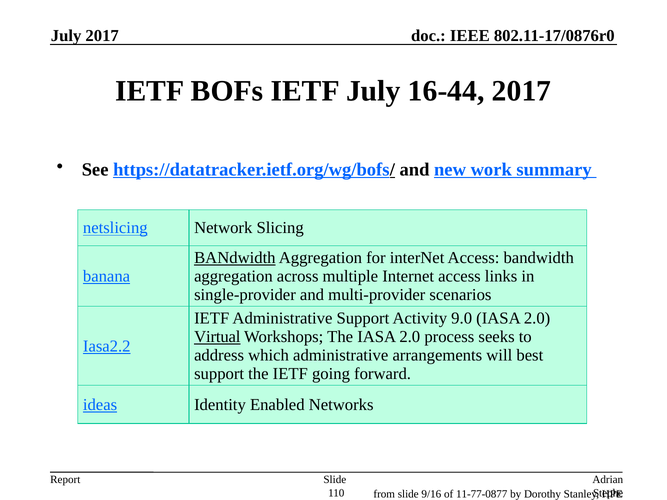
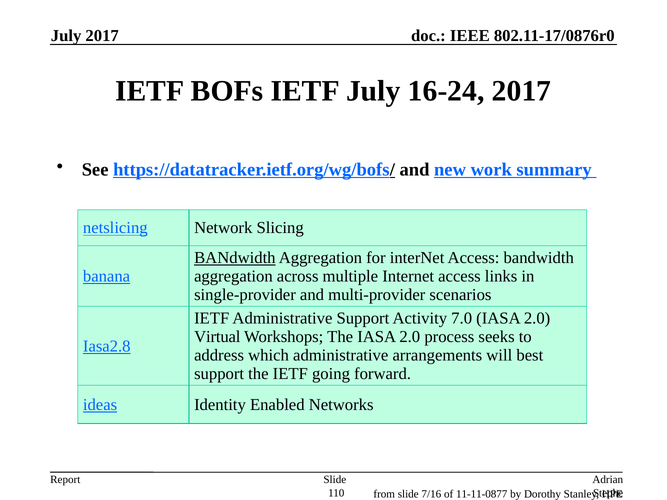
16-44: 16-44 -> 16-24
9.0: 9.0 -> 7.0
Virtual underline: present -> none
Iasa2.2: Iasa2.2 -> Iasa2.8
9/16: 9/16 -> 7/16
11-77-0877: 11-77-0877 -> 11-11-0877
